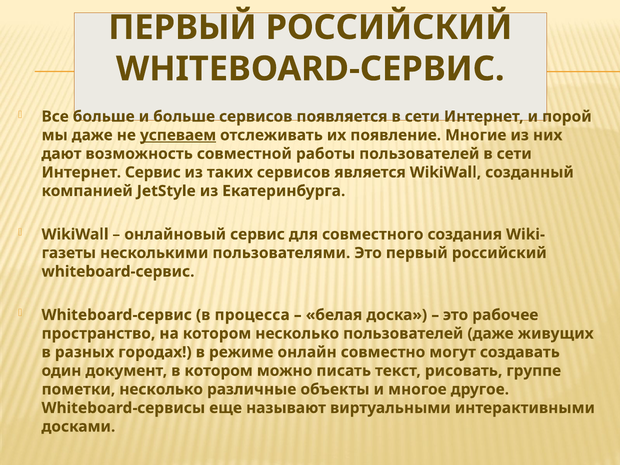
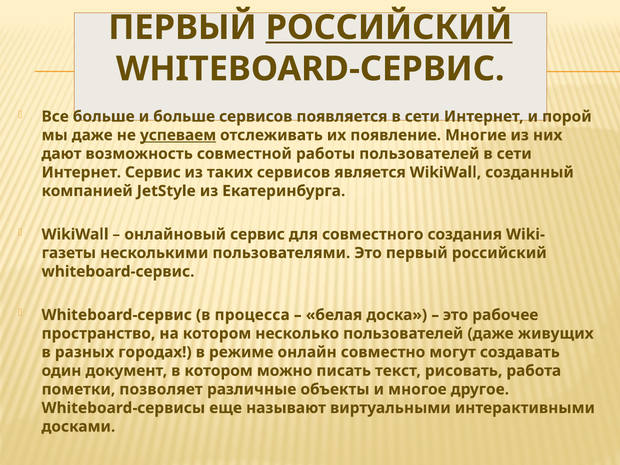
РОССИЙСКИЙ at (389, 28) underline: none -> present
группе: группе -> работа
пометки несколько: несколько -> позволяет
